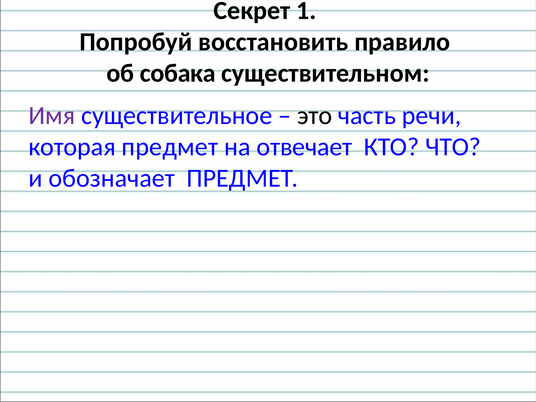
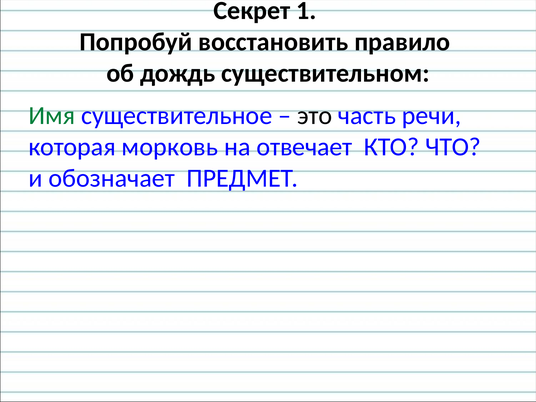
собака: собака -> дождь
Имя colour: purple -> green
которая предмет: предмет -> морковь
